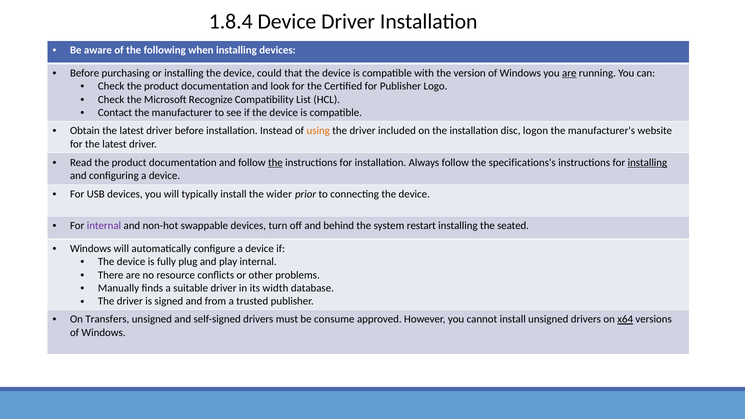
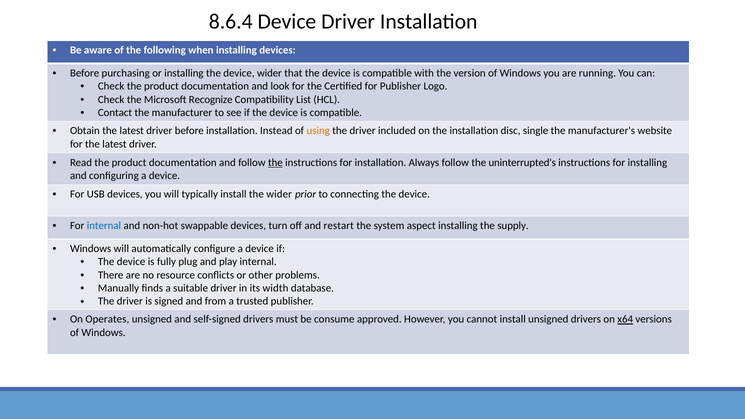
1.8.4: 1.8.4 -> 8.6.4
device could: could -> wider
are at (569, 73) underline: present -> none
logon: logon -> single
specifications's: specifications's -> uninterrupted's
installing at (647, 162) underline: present -> none
internal at (104, 226) colour: purple -> blue
behind: behind -> restart
restart: restart -> aspect
seated: seated -> supply
Transfers: Transfers -> Operates
